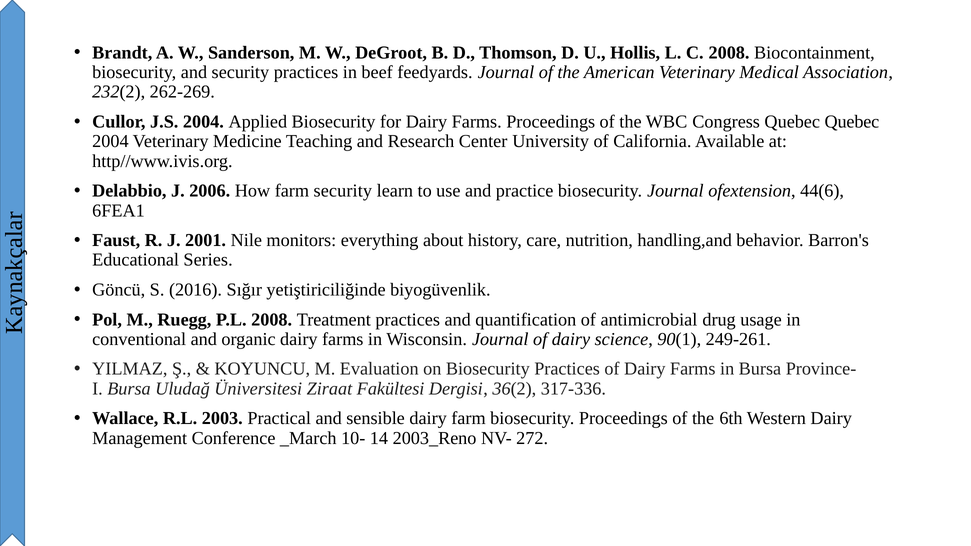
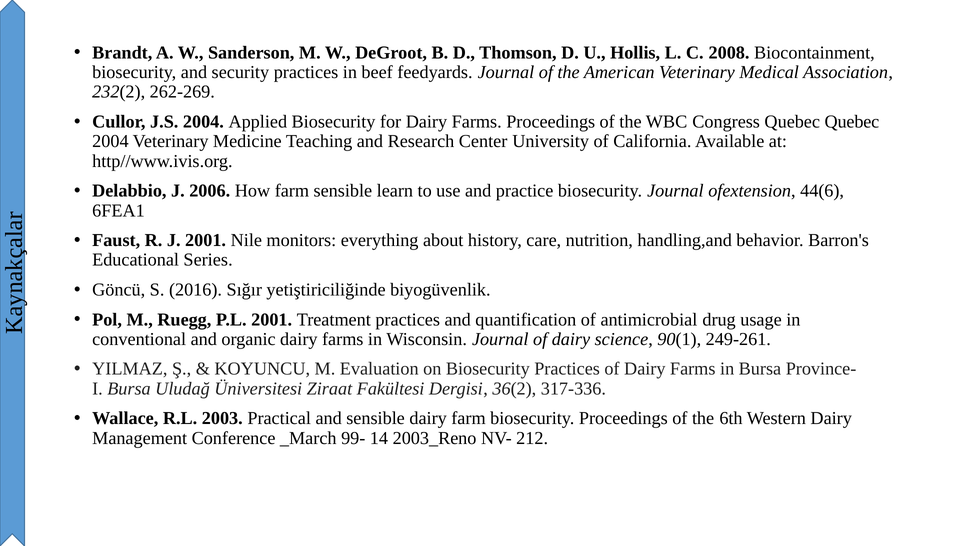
farm security: security -> sensible
P.L 2008: 2008 -> 2001
10-: 10- -> 99-
272: 272 -> 212
